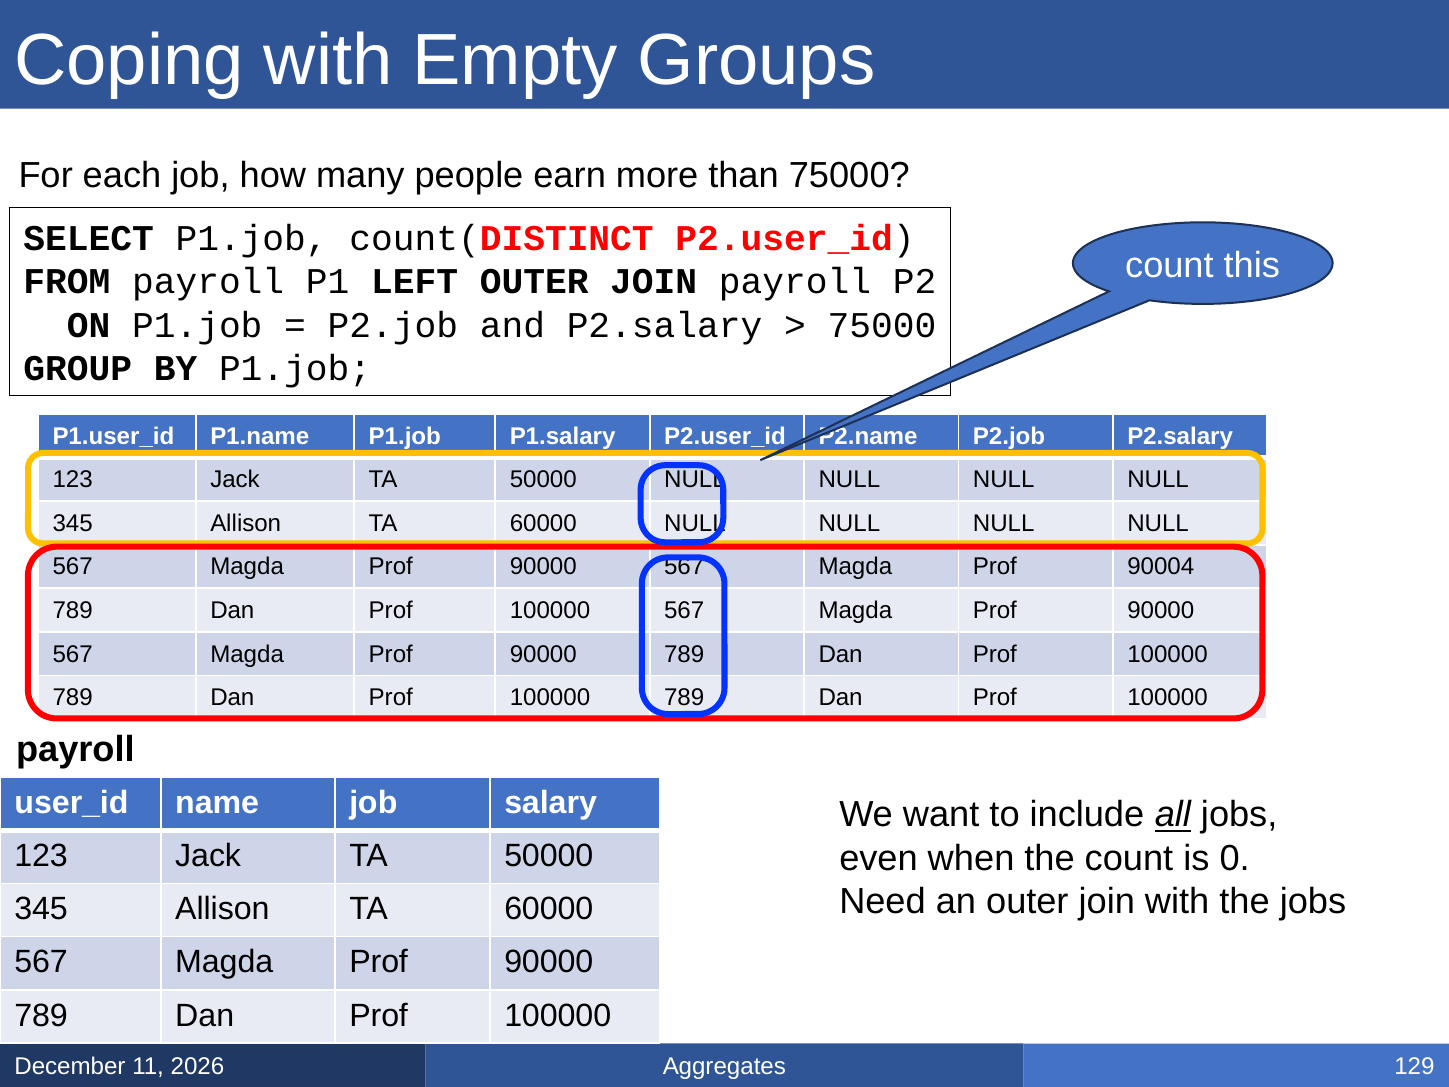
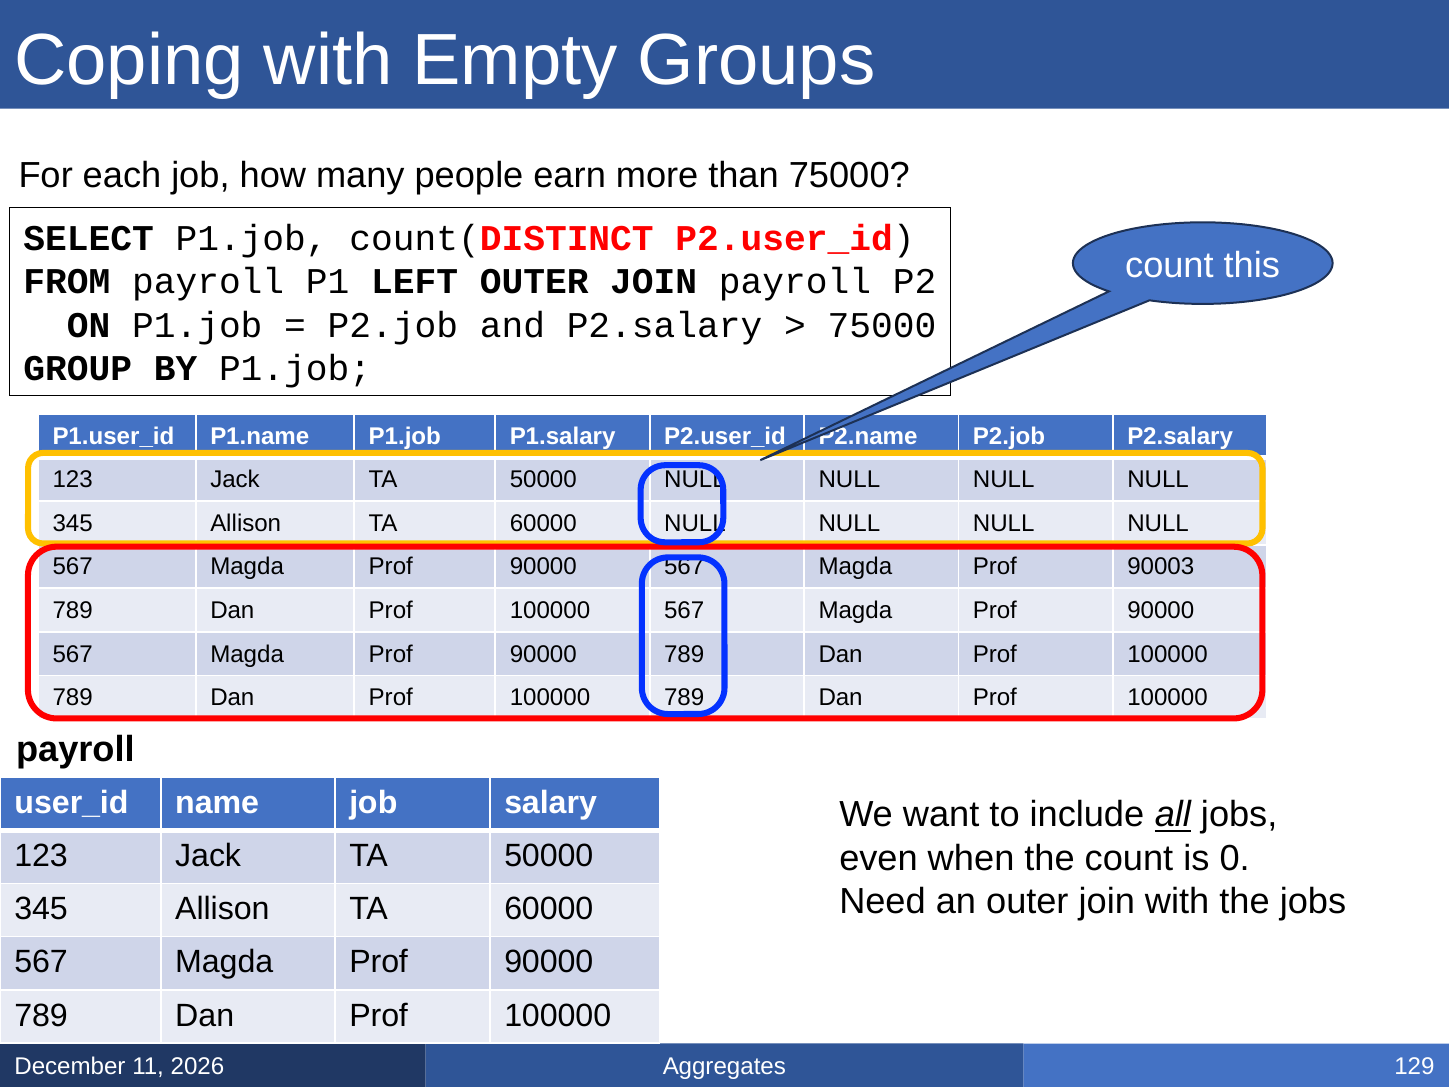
90004: 90004 -> 90003
